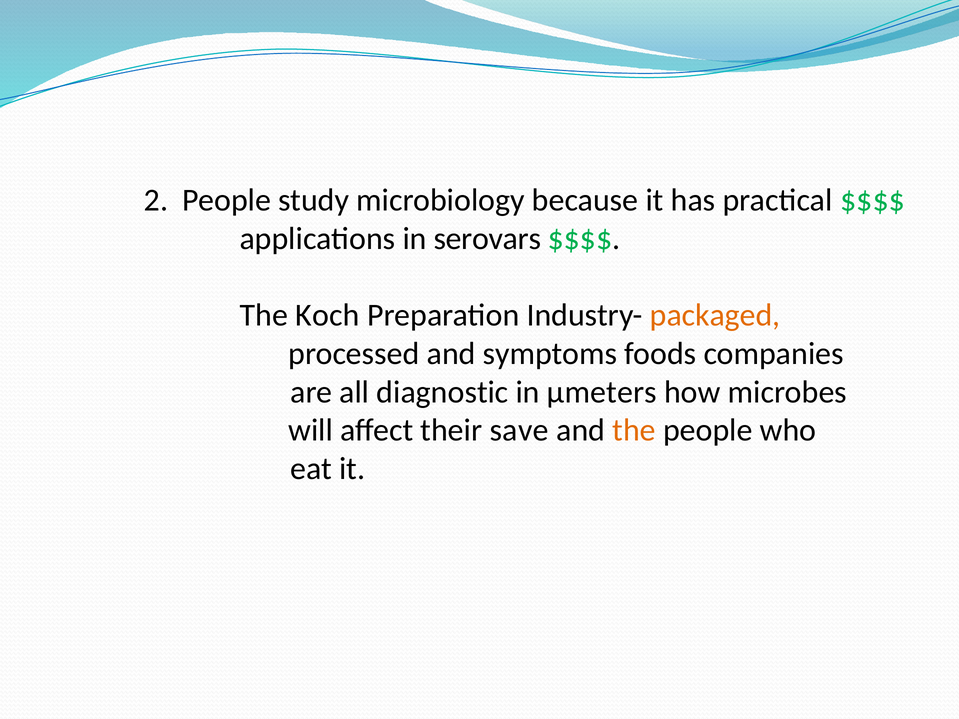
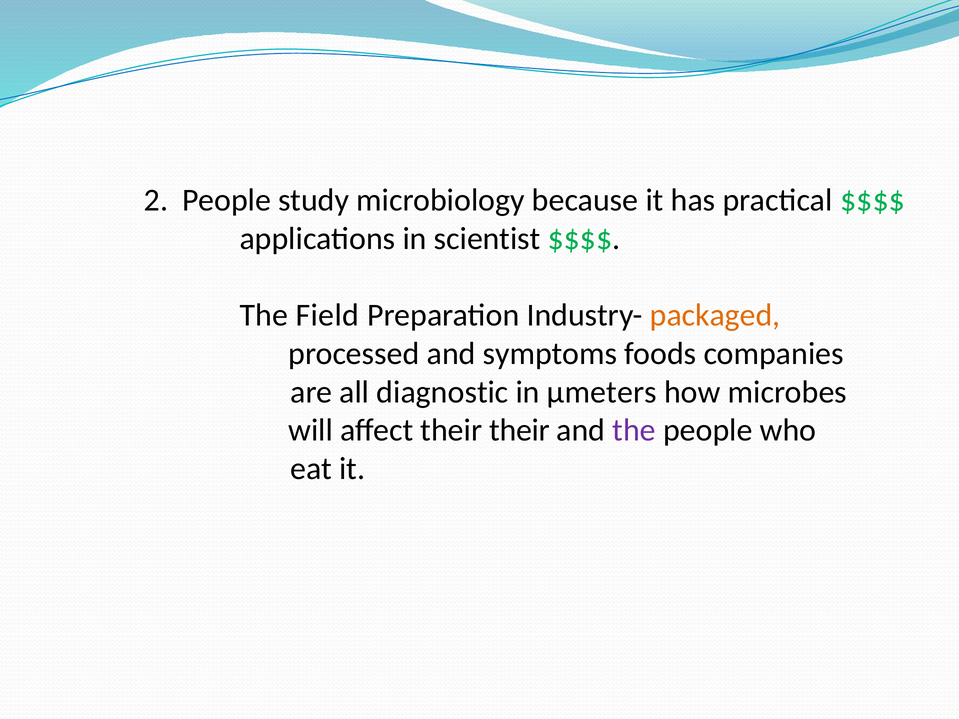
serovars: serovars -> scientist
Koch: Koch -> Field
their save: save -> their
the at (634, 431) colour: orange -> purple
